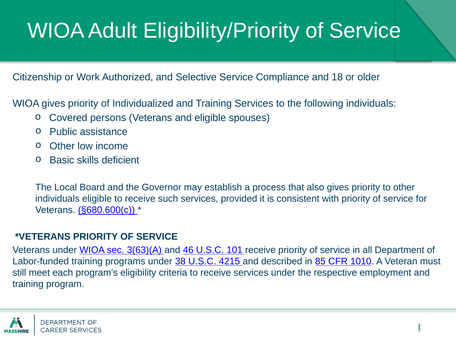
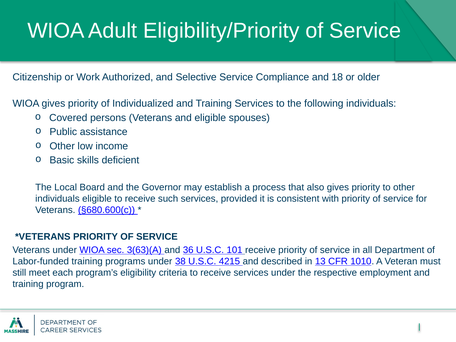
46: 46 -> 36
85: 85 -> 13
